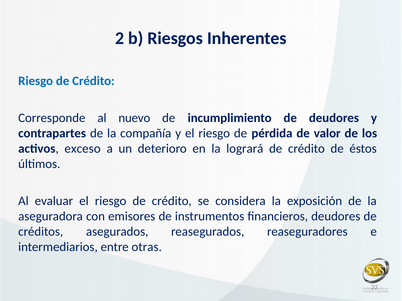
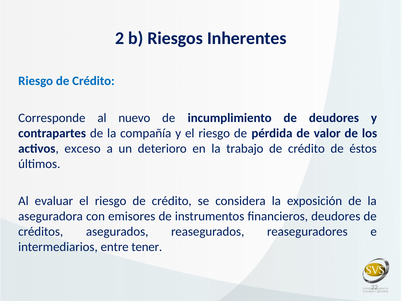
logrará: logrará -> trabajo
otras: otras -> tener
